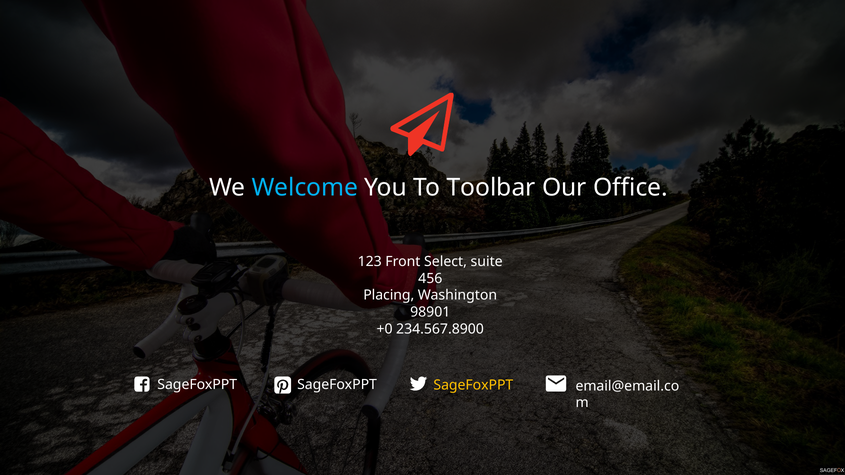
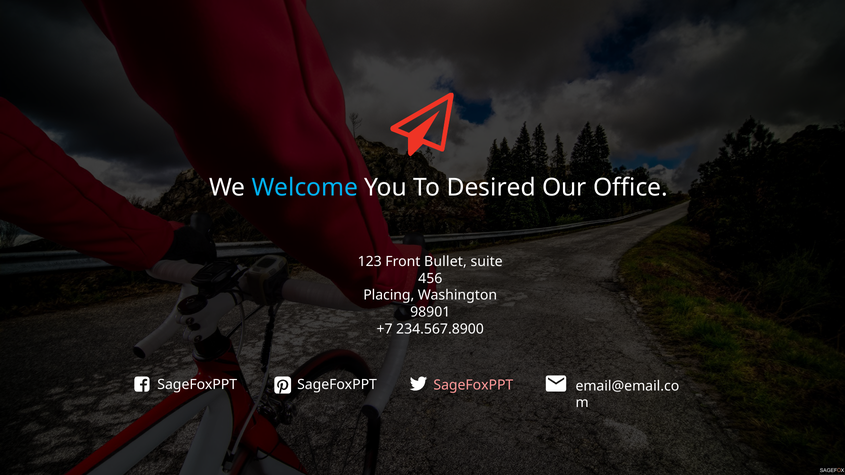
Toolbar: Toolbar -> Desired
Select: Select -> Bullet
+0: +0 -> +7
SageFoxPPT at (473, 385) colour: yellow -> pink
